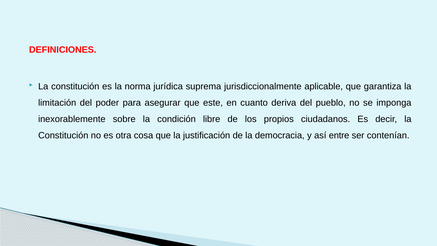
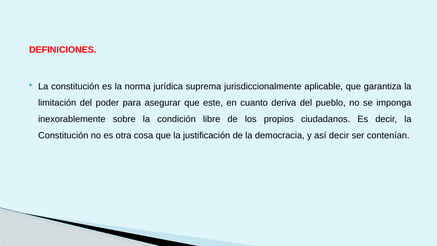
así entre: entre -> decir
